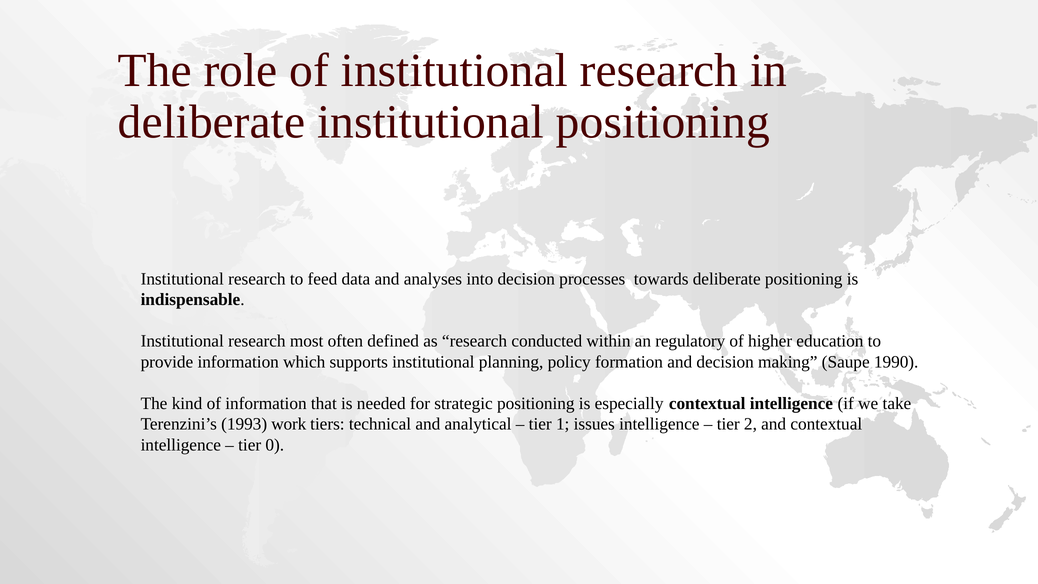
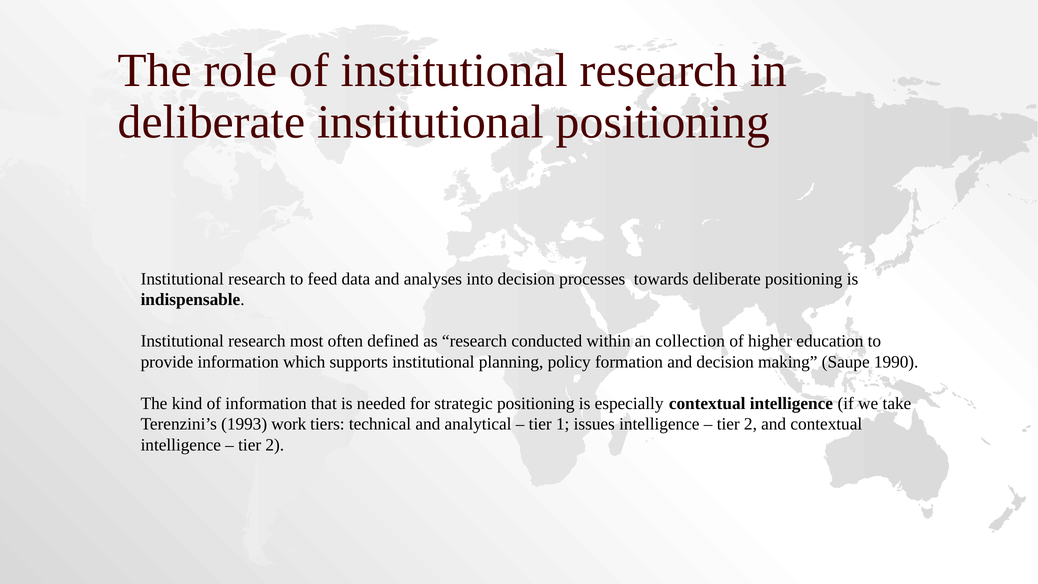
regulatory: regulatory -> collection
0 at (275, 445): 0 -> 2
